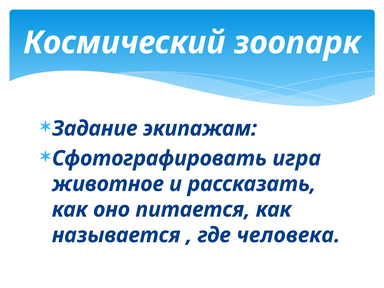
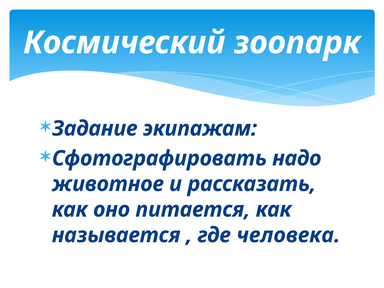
игра: игра -> надо
